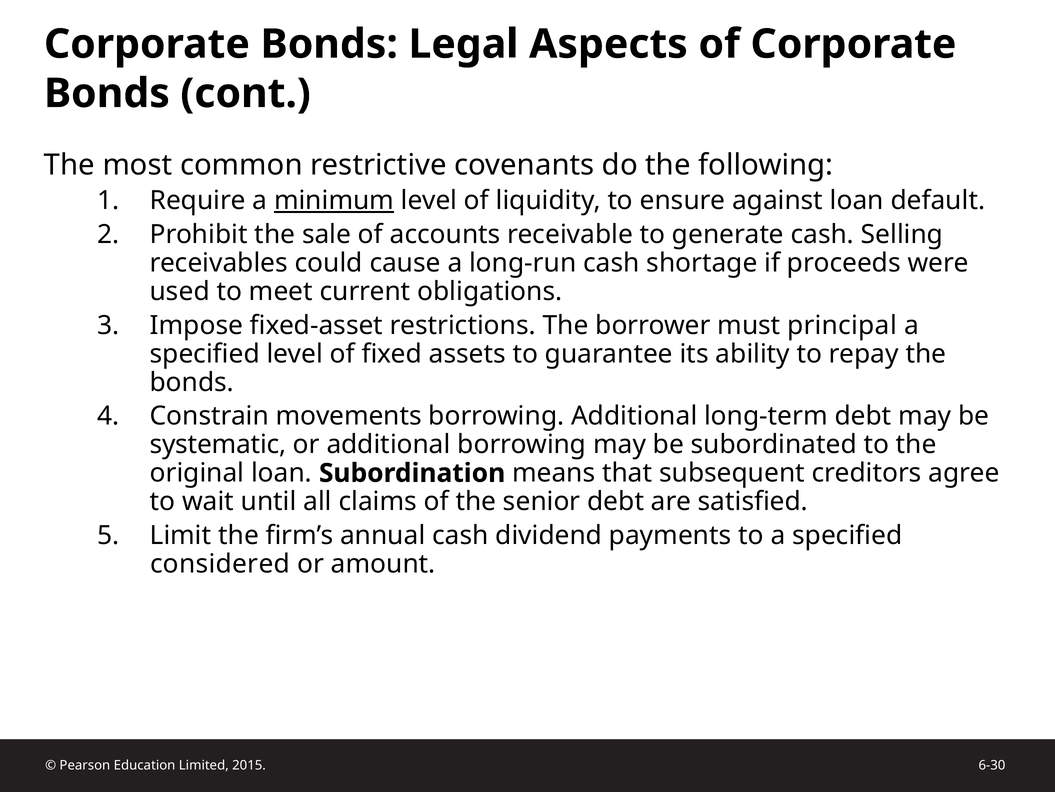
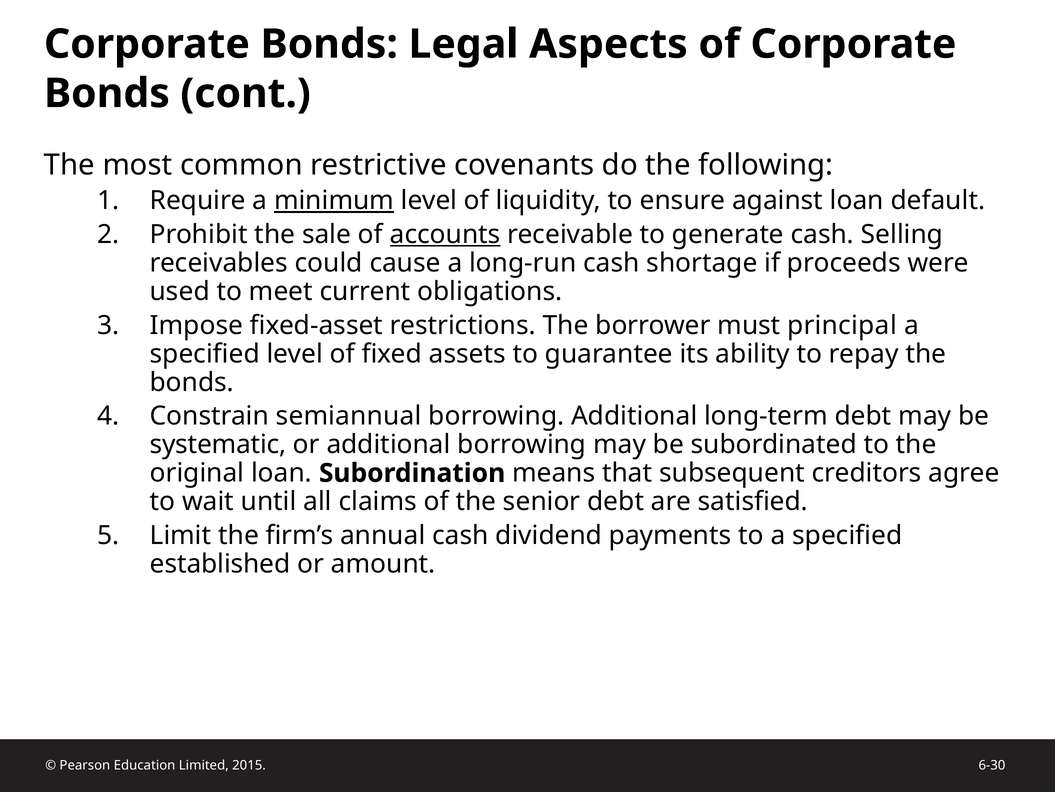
accounts underline: none -> present
movements: movements -> semiannual
considered: considered -> established
